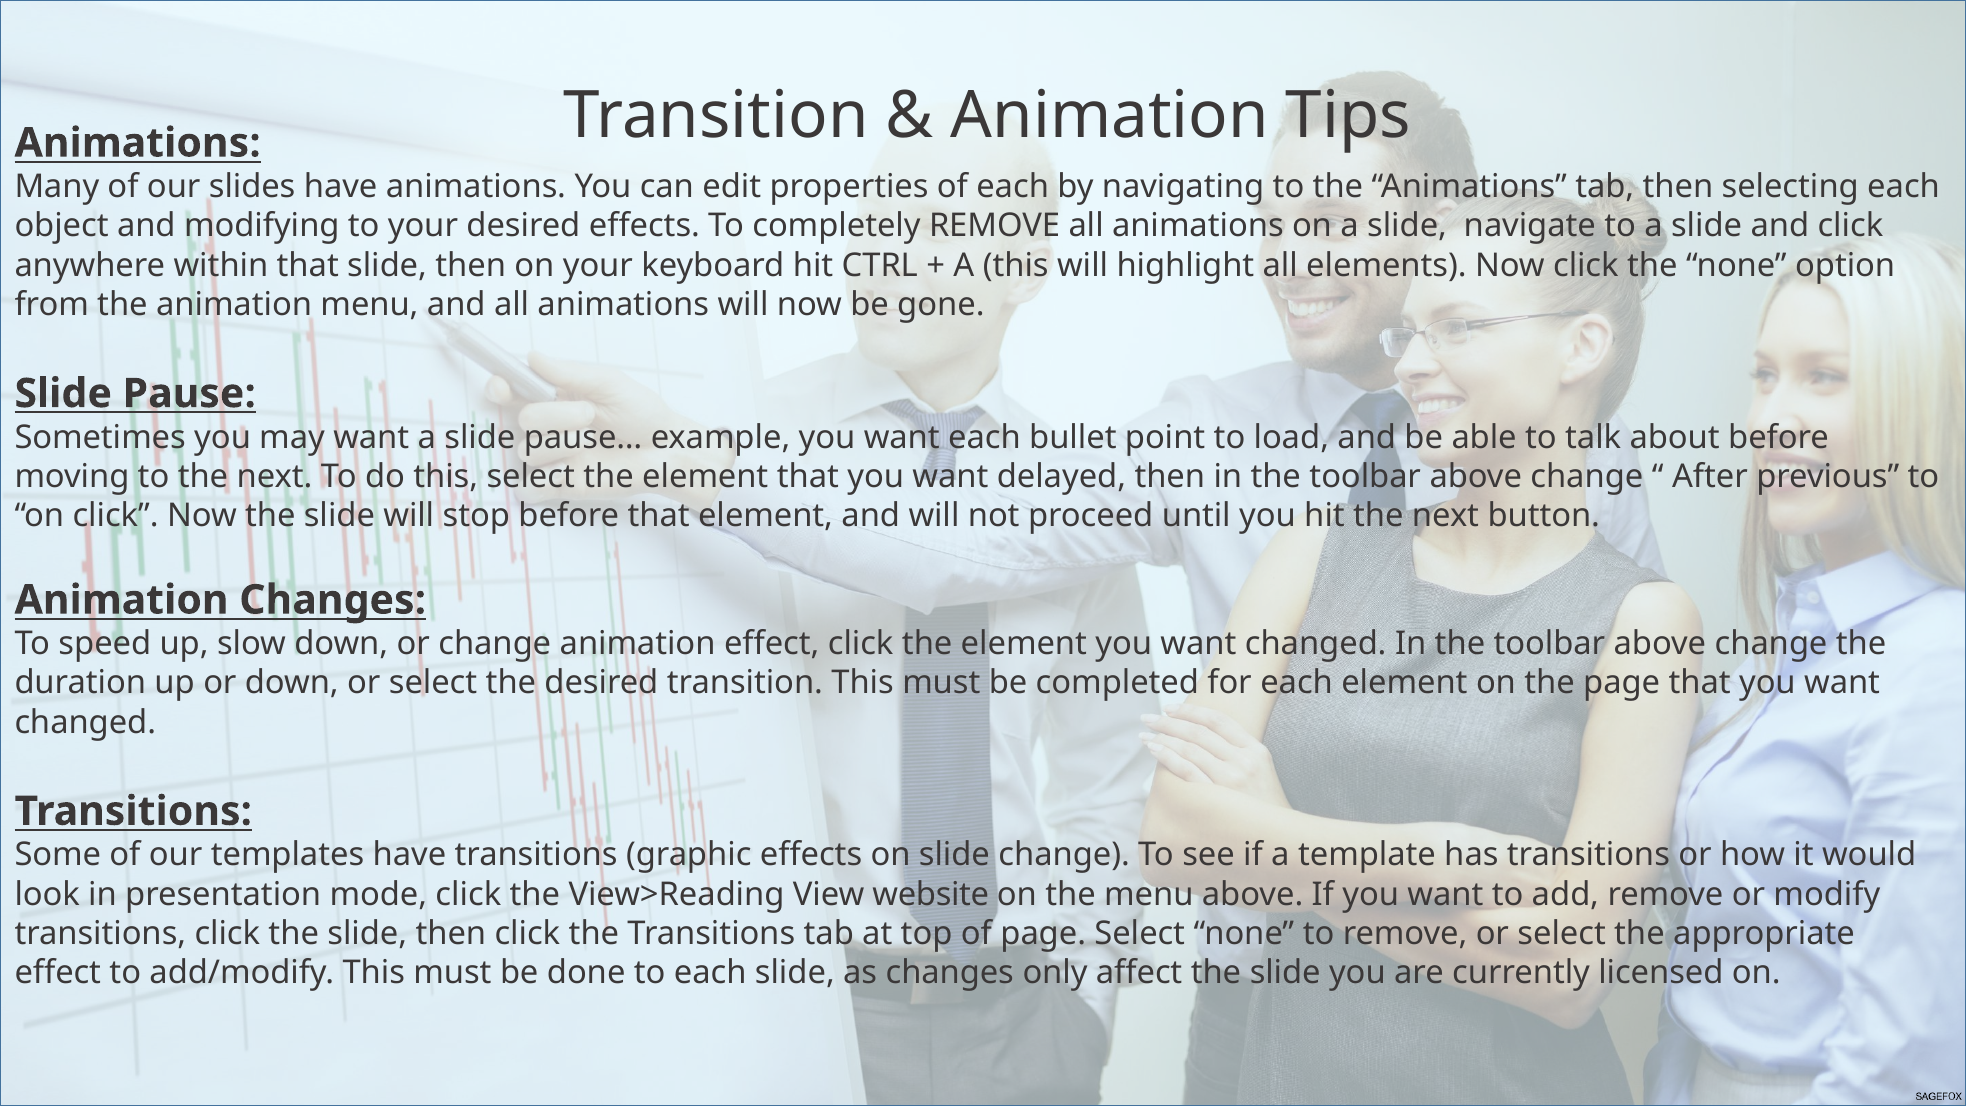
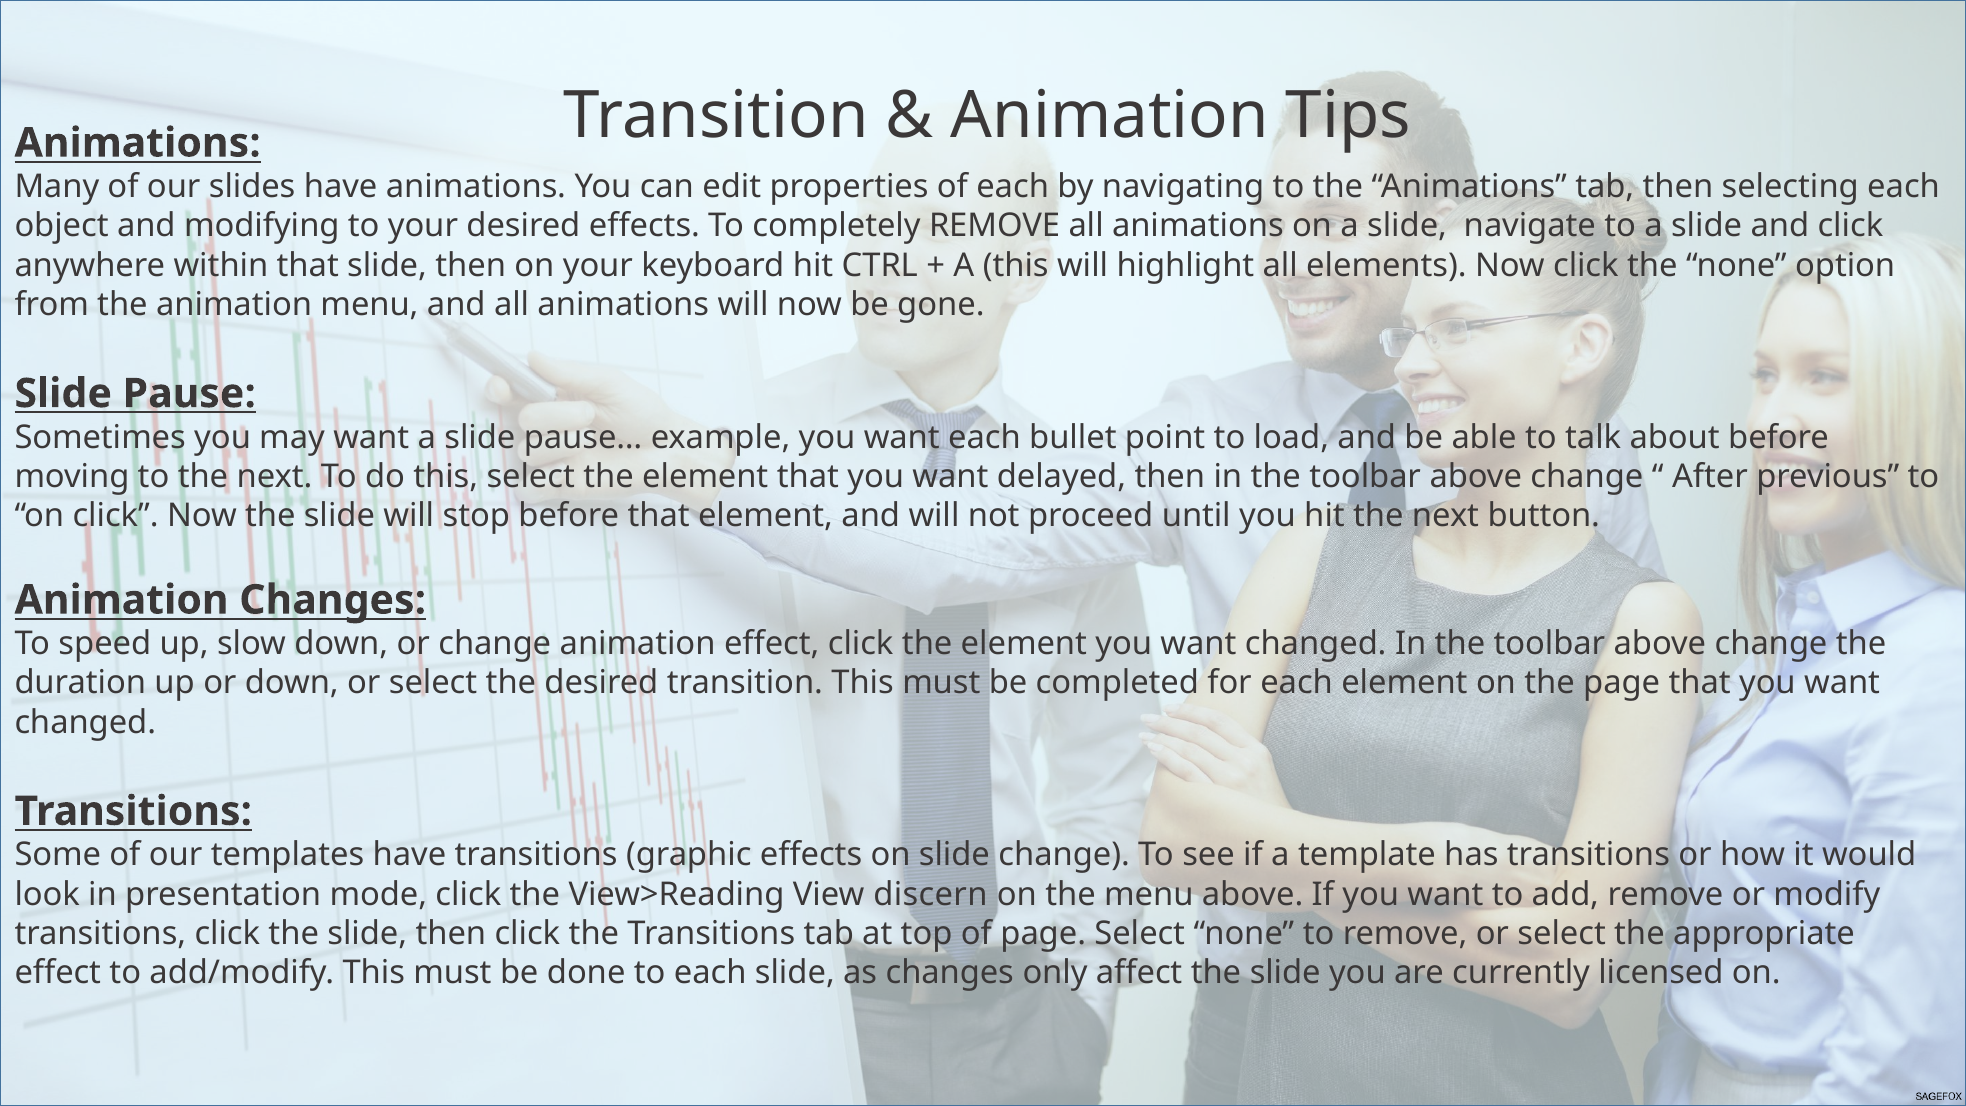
website: website -> discern
